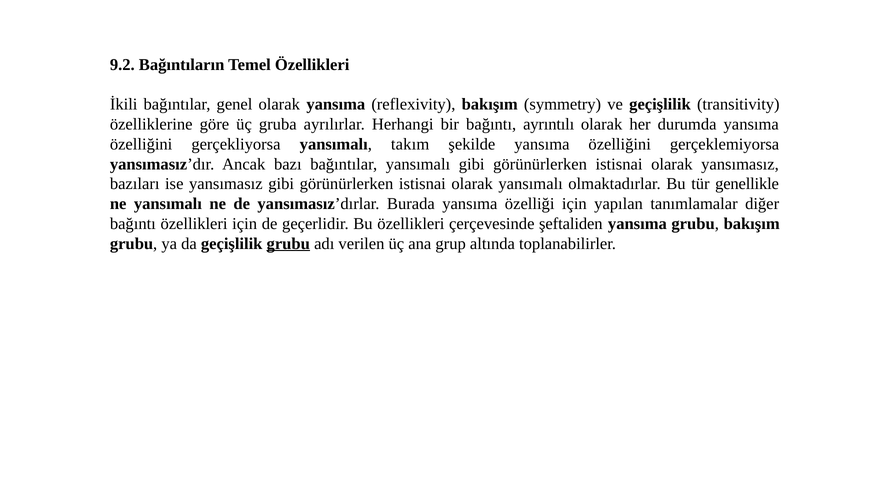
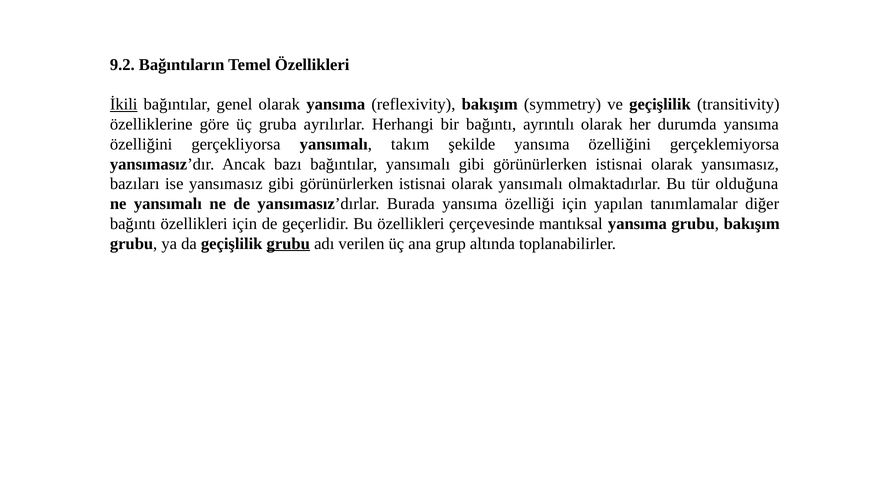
İkili underline: none -> present
genellikle: genellikle -> olduğuna
şeftaliden: şeftaliden -> mantıksal
